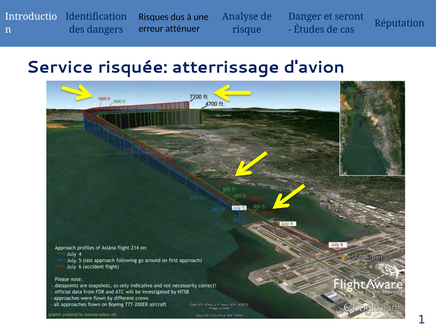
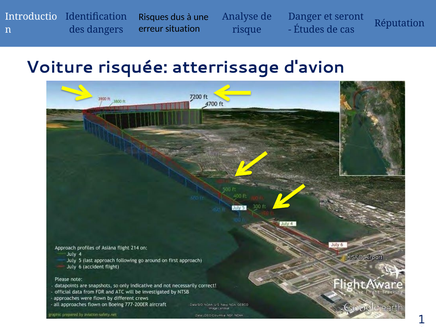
atténuer: atténuer -> situation
Service: Service -> Voiture
